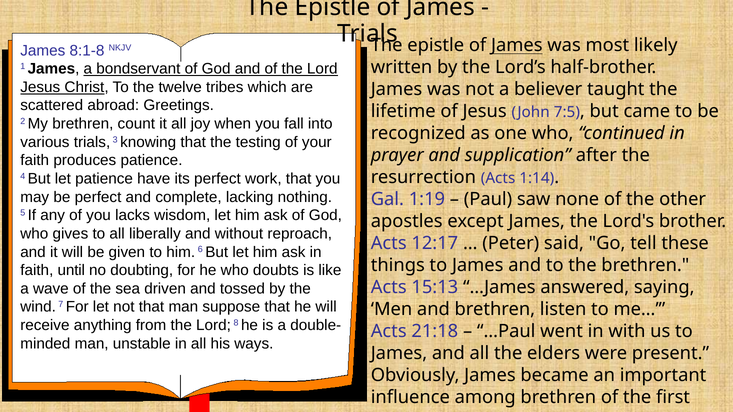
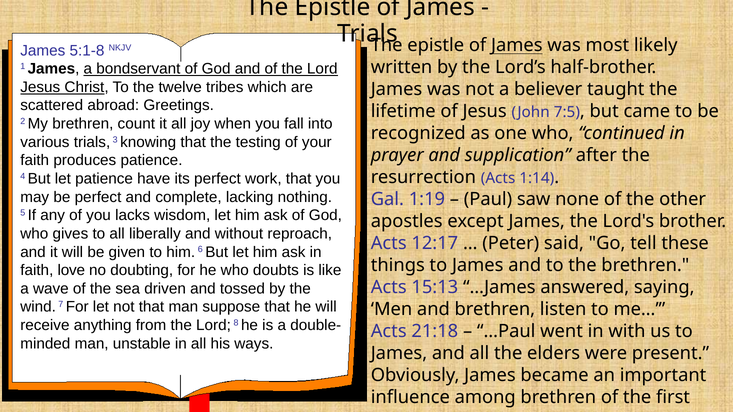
8:1-8: 8:1-8 -> 5:1-8
until: until -> love
